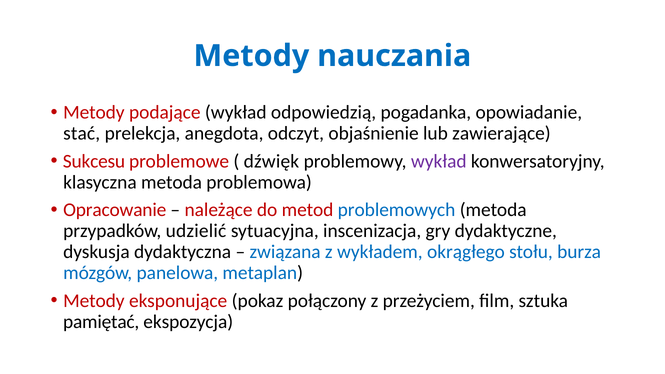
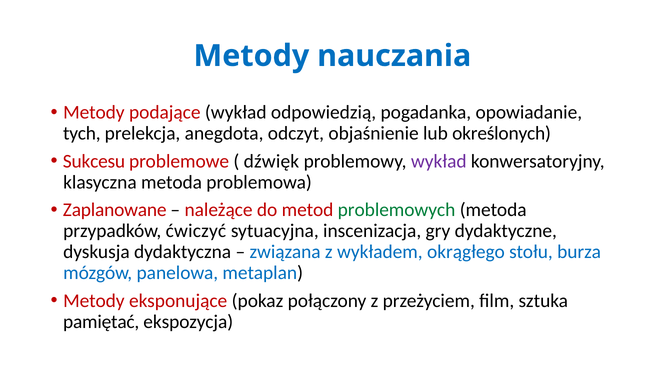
stać: stać -> tych
zawierające: zawierające -> określonych
Opracowanie: Opracowanie -> Zaplanowane
problemowych colour: blue -> green
udzielić: udzielić -> ćwiczyć
